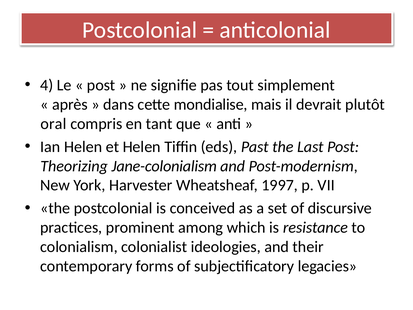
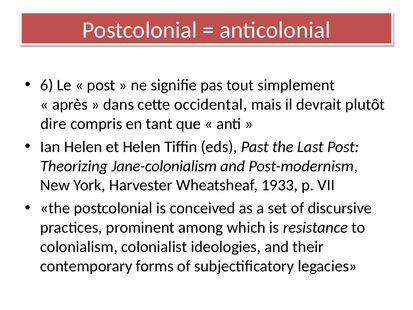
4: 4 -> 6
mondialise: mondialise -> occidental
oral: oral -> dire
1997: 1997 -> 1933
